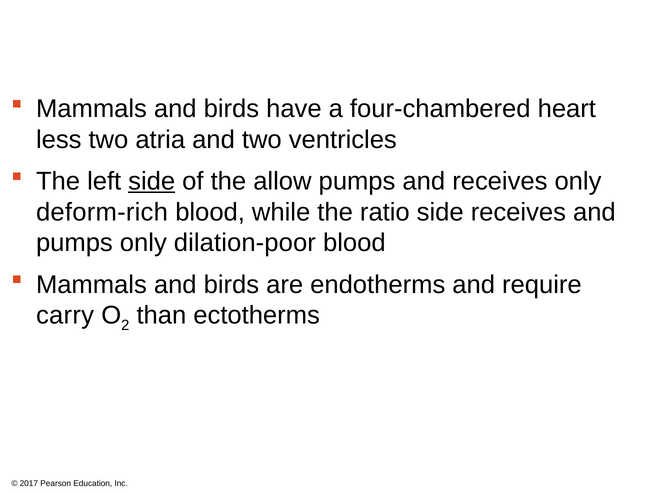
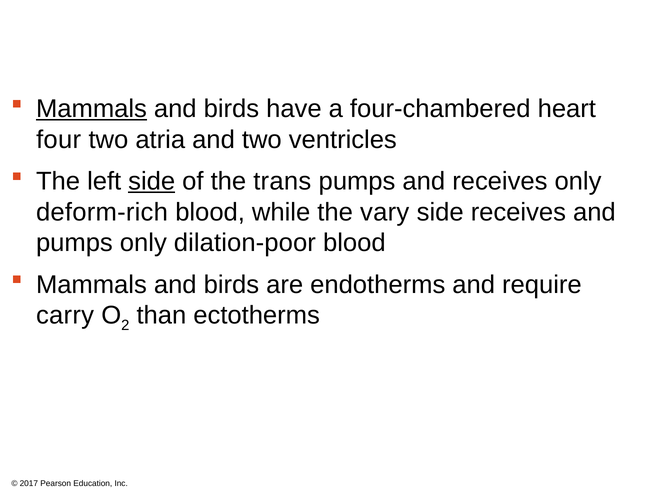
Mammals at (91, 109) underline: none -> present
less: less -> four
allow: allow -> trans
ratio: ratio -> vary
